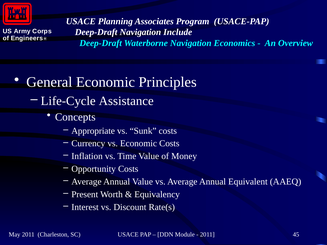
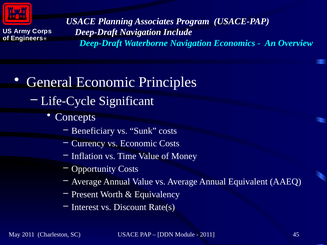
Assistance: Assistance -> Significant
Appropriate: Appropriate -> Beneficiary
